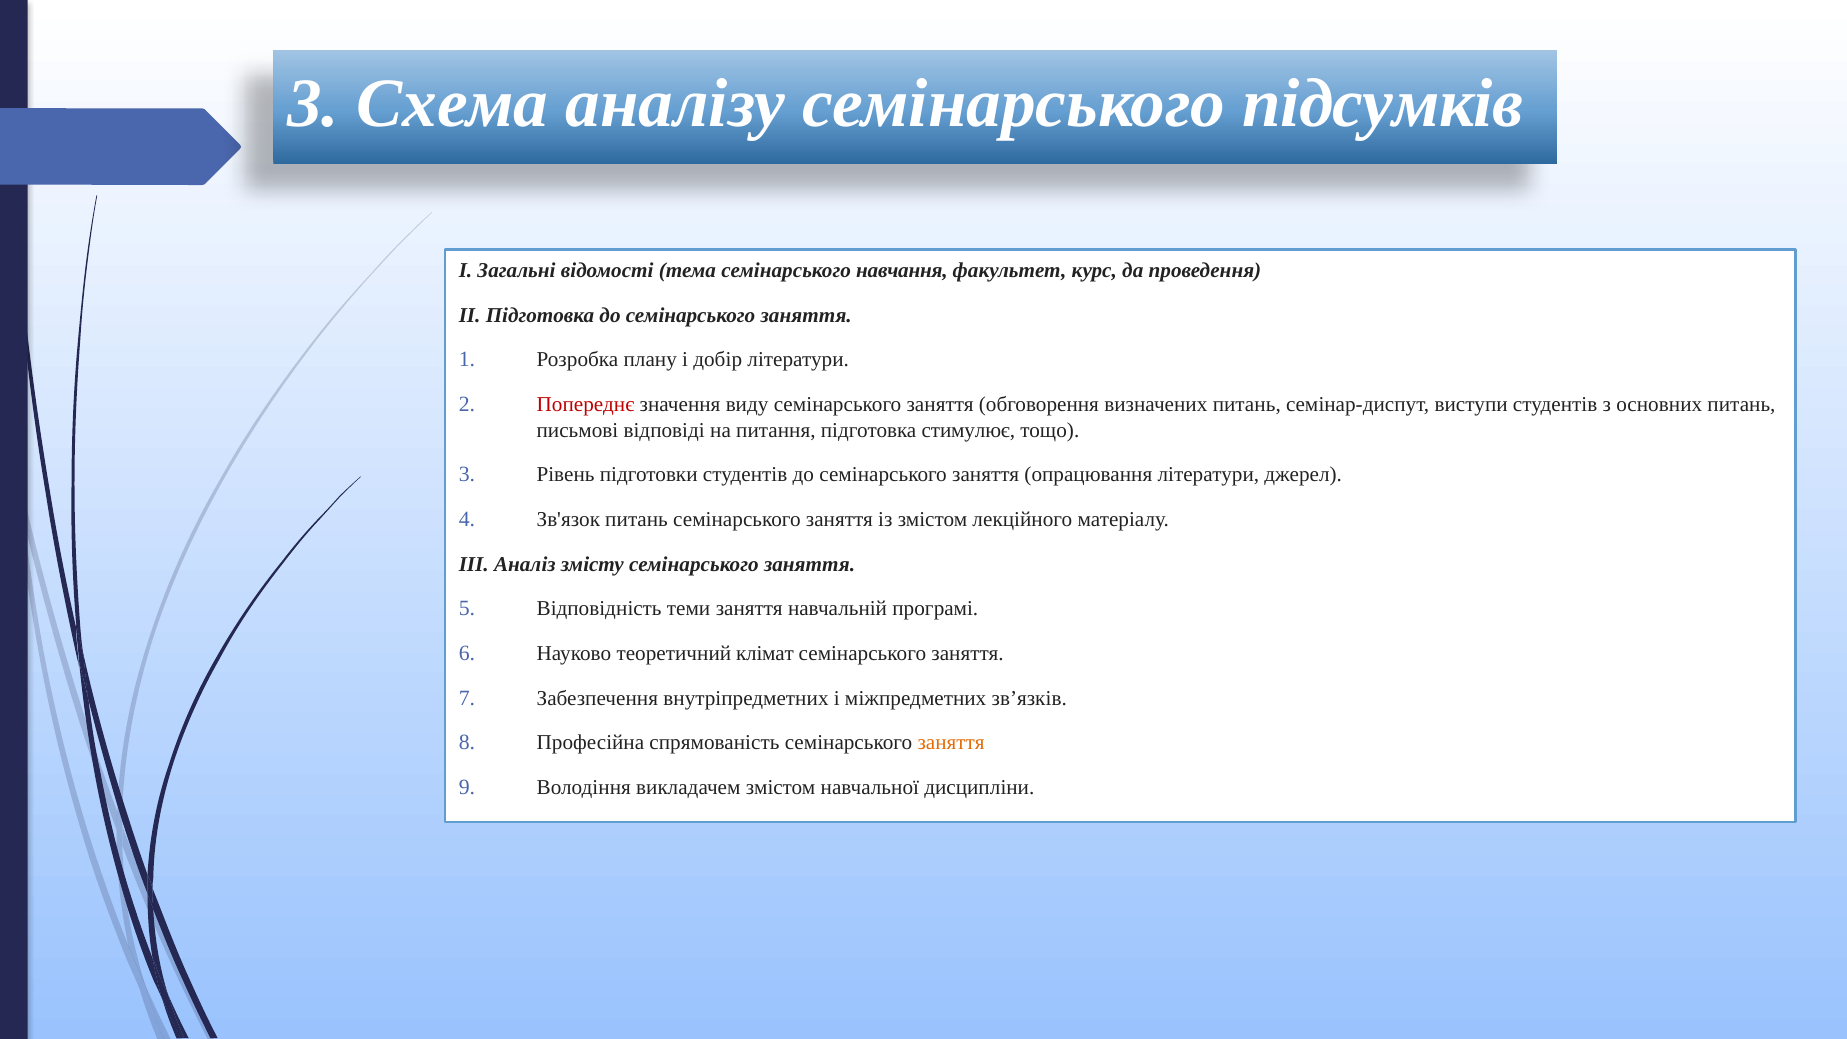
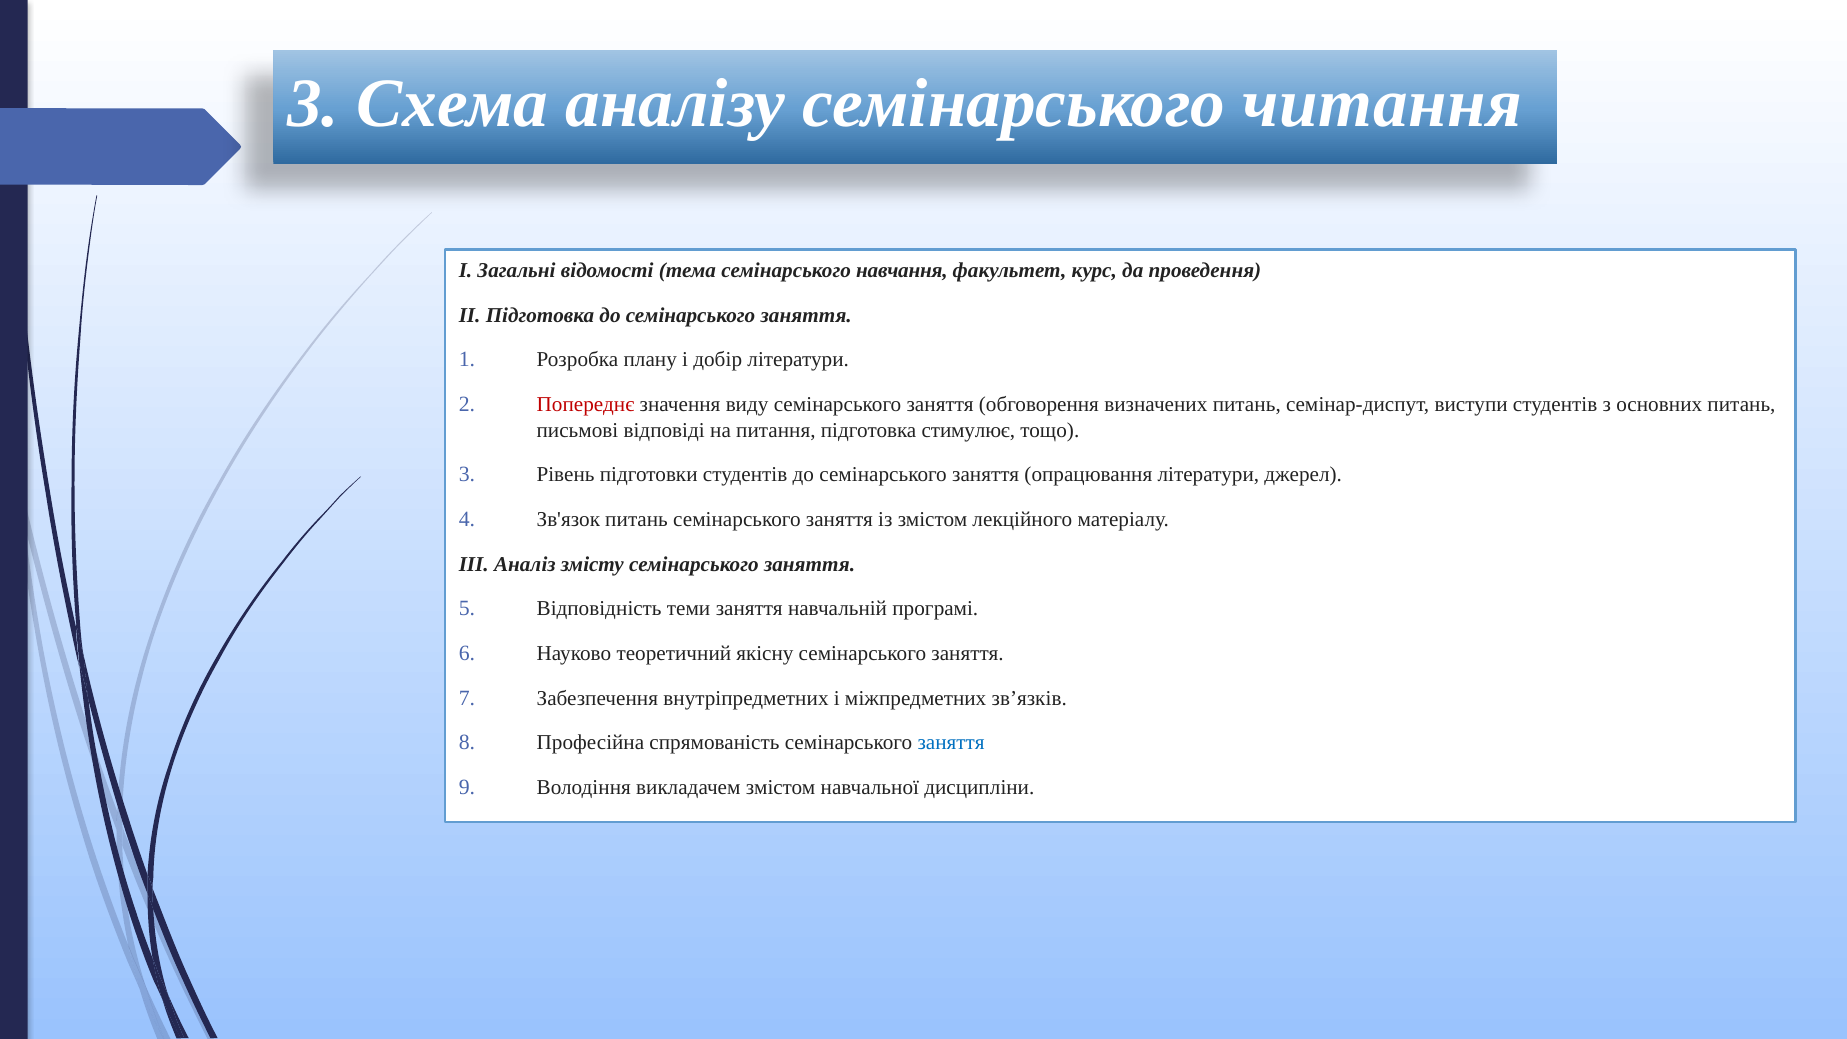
підсумків: підсумків -> читання
клімат: клімат -> якісну
заняття at (951, 743) colour: orange -> blue
